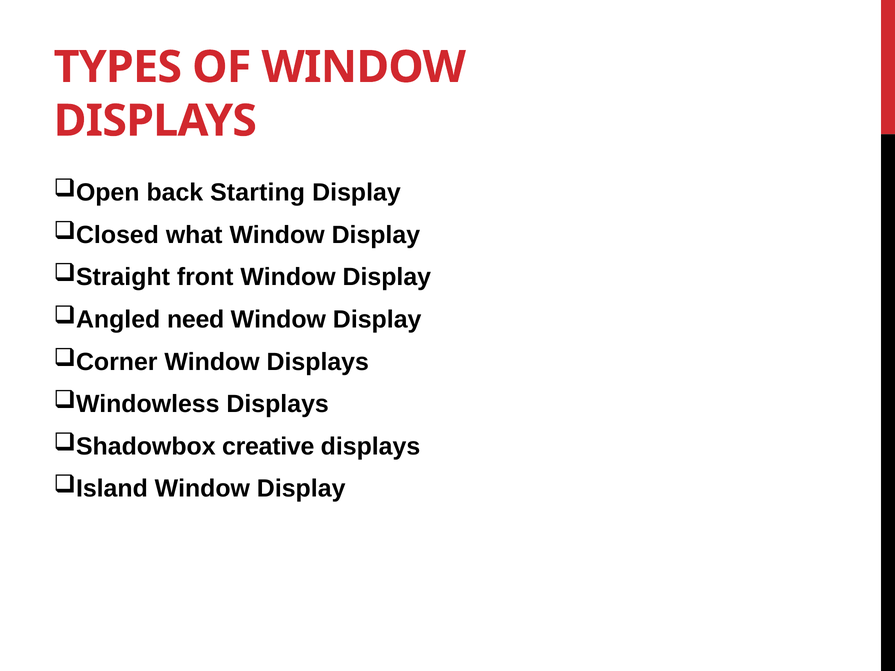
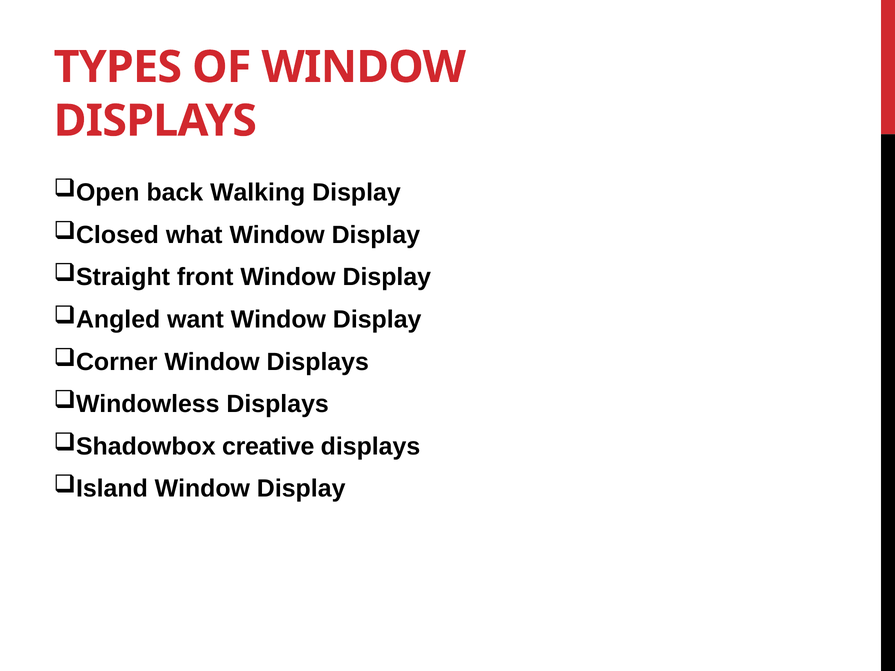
Starting: Starting -> Walking
need: need -> want
